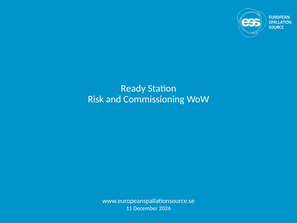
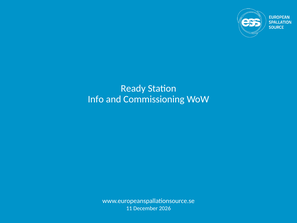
Risk: Risk -> Info
